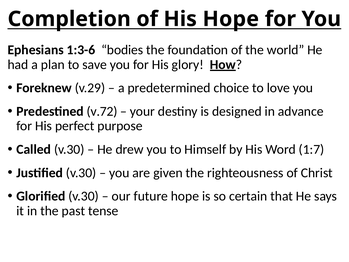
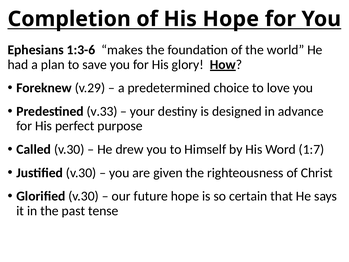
bodies: bodies -> makes
v.72: v.72 -> v.33
